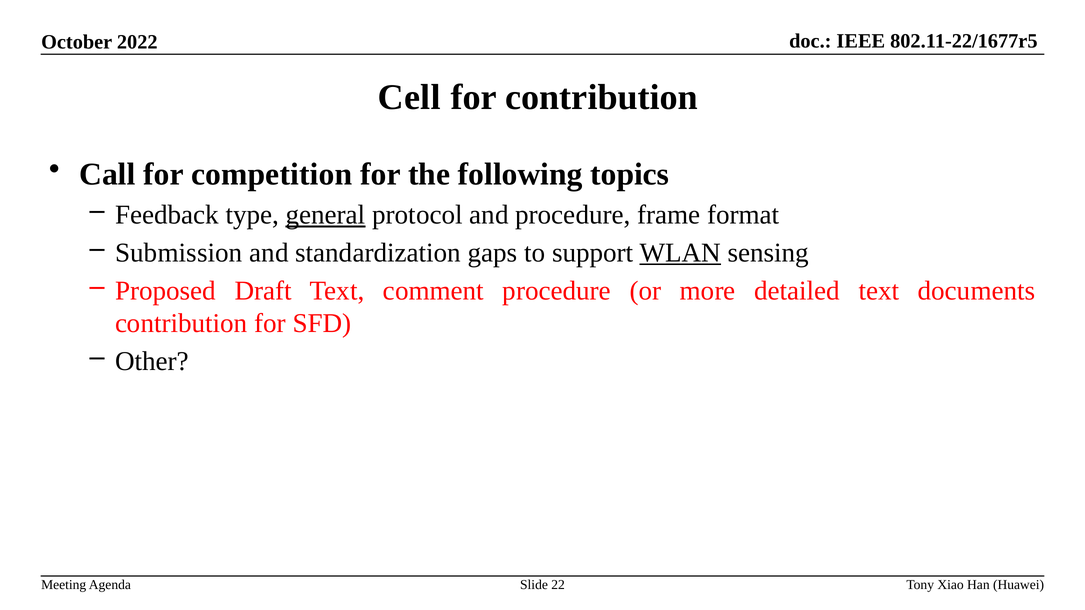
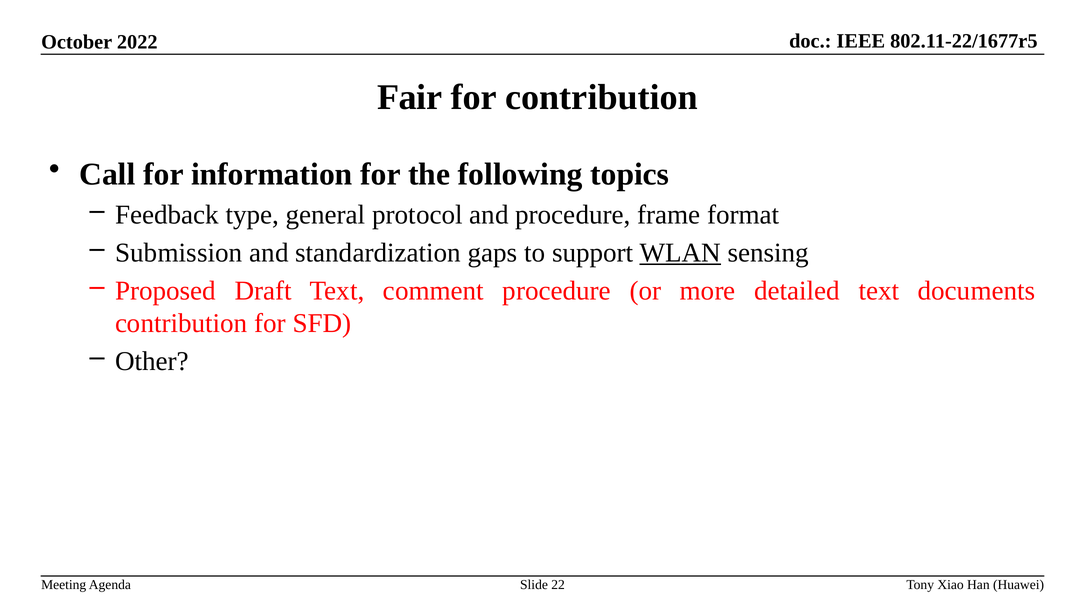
Cell: Cell -> Fair
competition: competition -> information
general underline: present -> none
